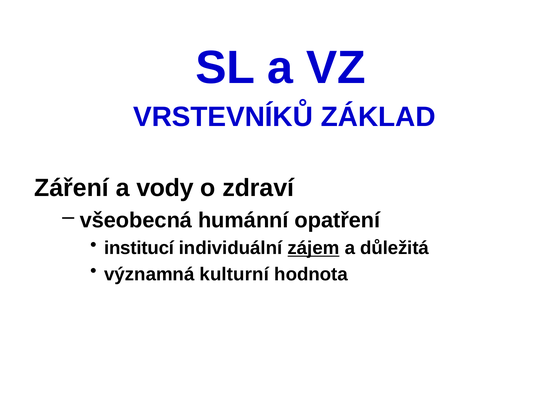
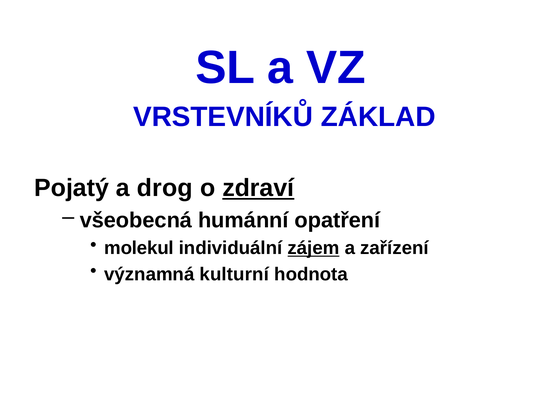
Záření: Záření -> Pojatý
vody: vody -> drog
zdraví underline: none -> present
institucí: institucí -> molekul
důležitá: důležitá -> zařízení
